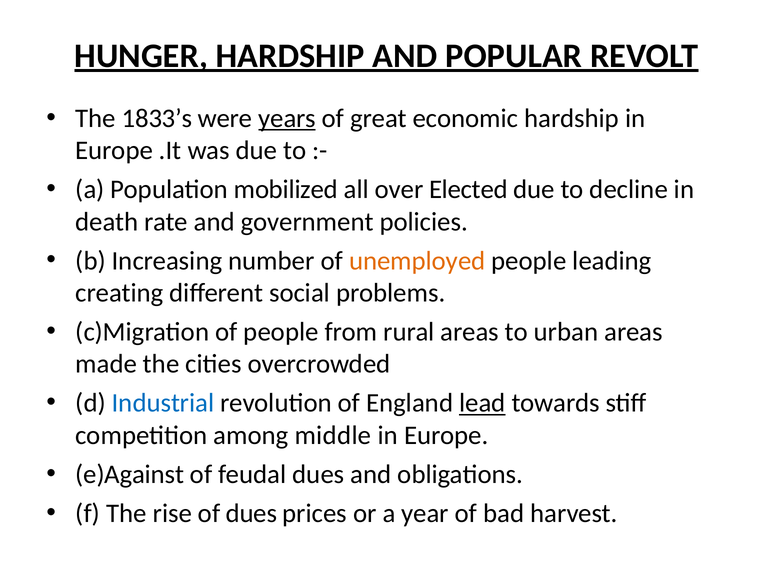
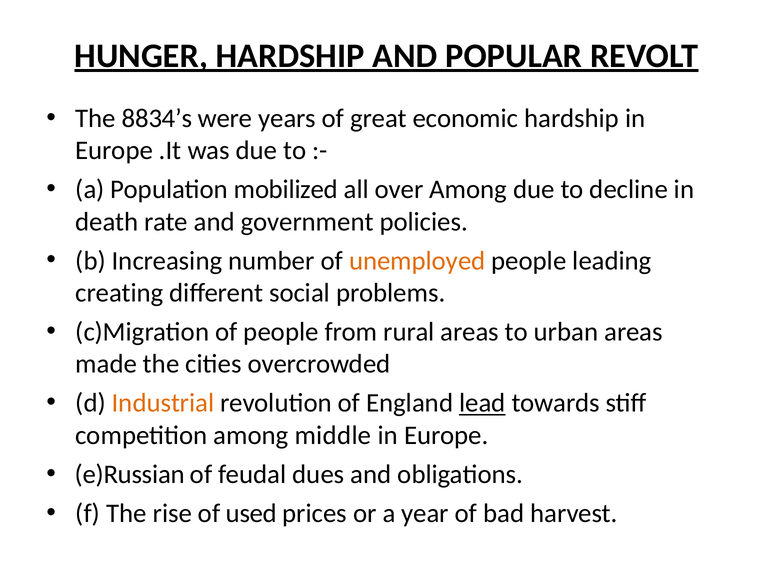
1833’s: 1833’s -> 8834’s
years underline: present -> none
over Elected: Elected -> Among
Industrial colour: blue -> orange
e)Against: e)Against -> e)Russian
of dues: dues -> used
